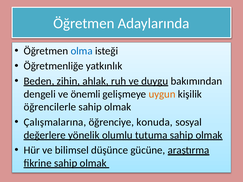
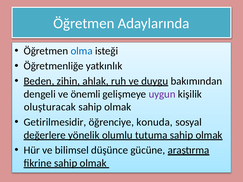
uygun colour: orange -> purple
öğrencilerle: öğrencilerle -> oluşturacak
Çalışmalarına: Çalışmalarına -> Getirilmesidir
